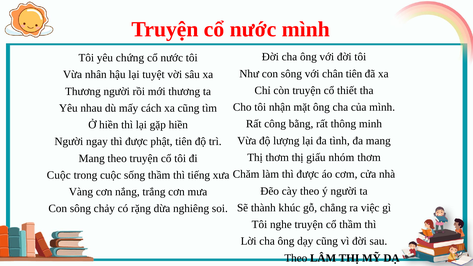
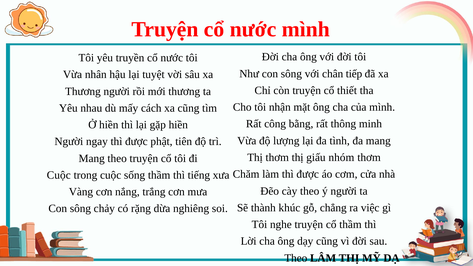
chứng: chứng -> truyền
chân tiên: tiên -> tiếp
